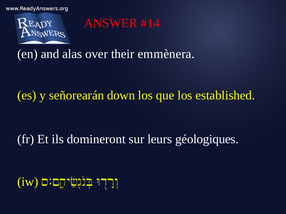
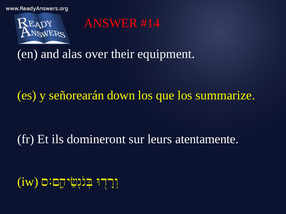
emmènera: emmènera -> equipment
established: established -> summarize
géologiques: géologiques -> atentamente
